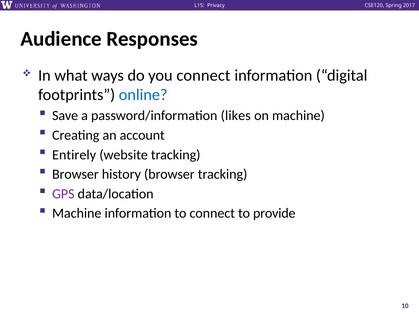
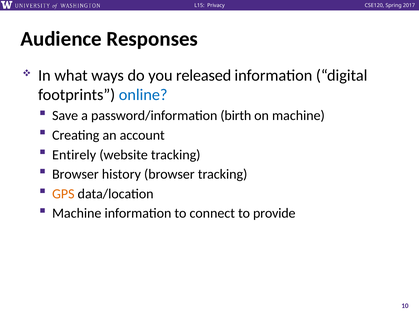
you connect: connect -> released
likes: likes -> birth
GPS colour: purple -> orange
